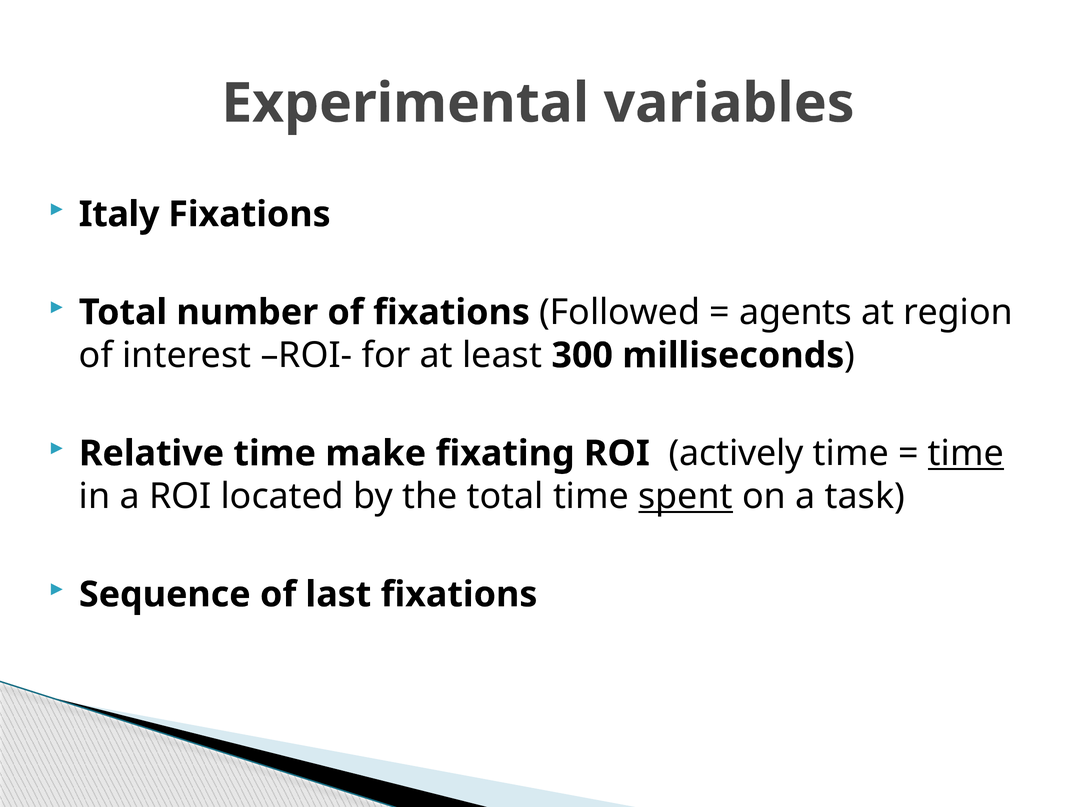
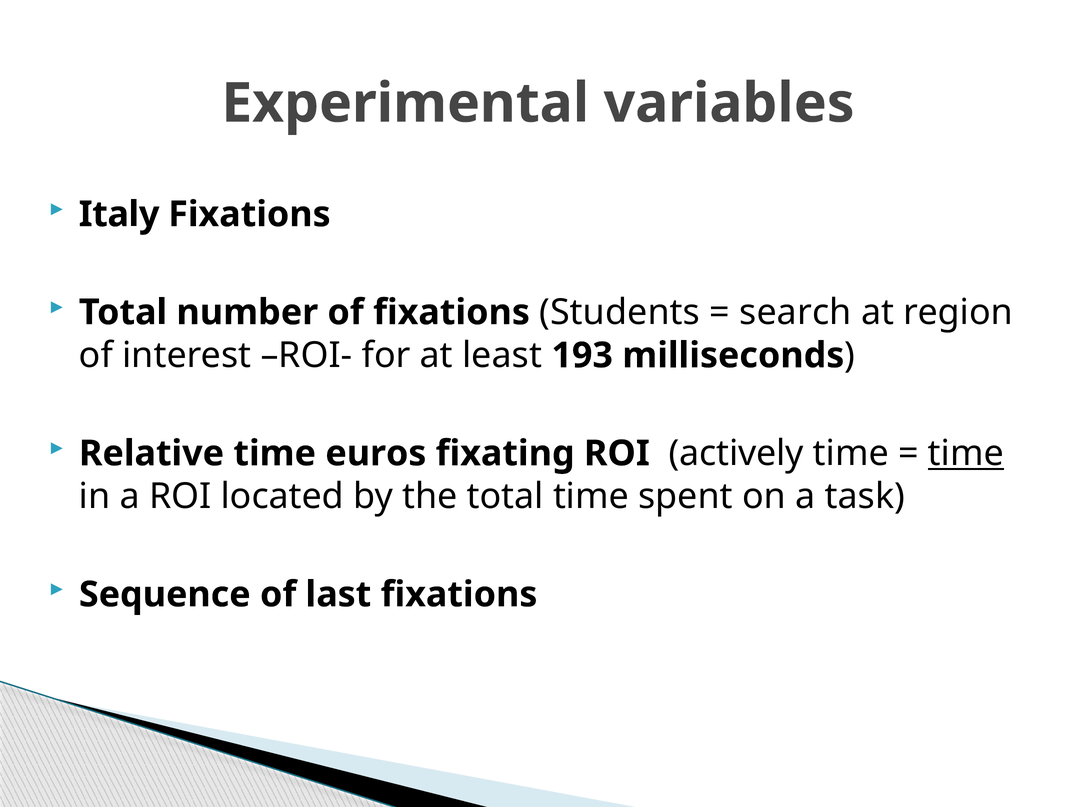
Followed: Followed -> Students
agents: agents -> search
300: 300 -> 193
make: make -> euros
spent underline: present -> none
